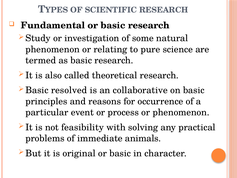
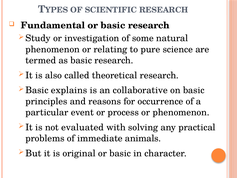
resolved: resolved -> explains
feasibility: feasibility -> evaluated
